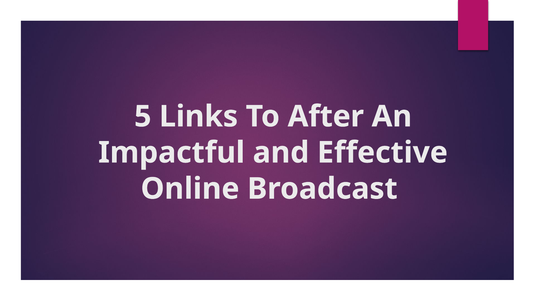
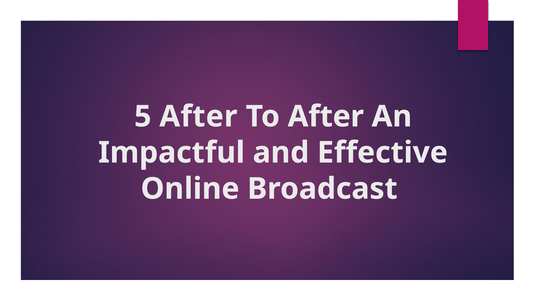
5 Links: Links -> After
